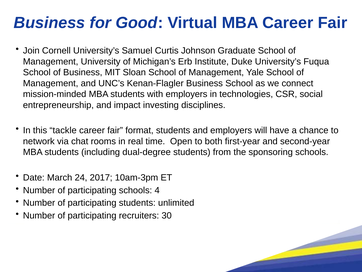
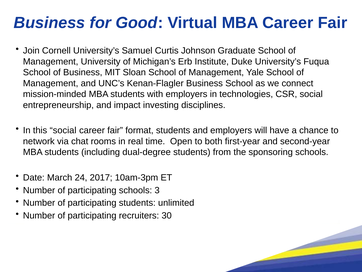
this tackle: tackle -> social
4: 4 -> 3
